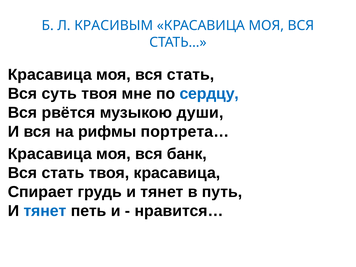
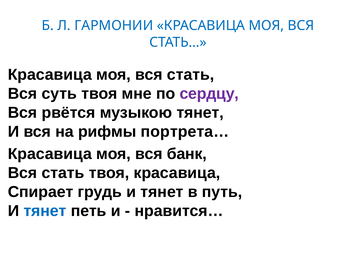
КРАСИВЫМ: КРАСИВЫМ -> ГАРМОНИИ
сердцу colour: blue -> purple
музыкою души: души -> тянет
